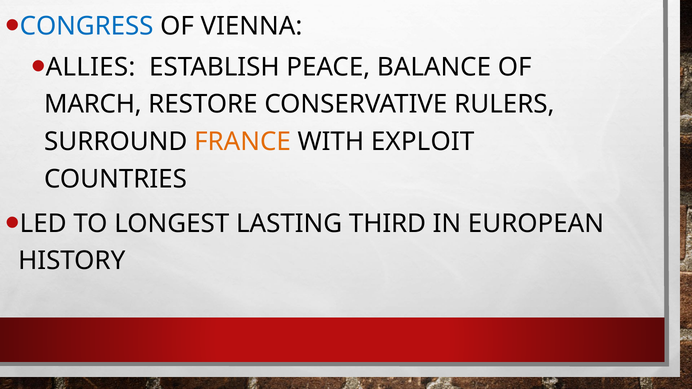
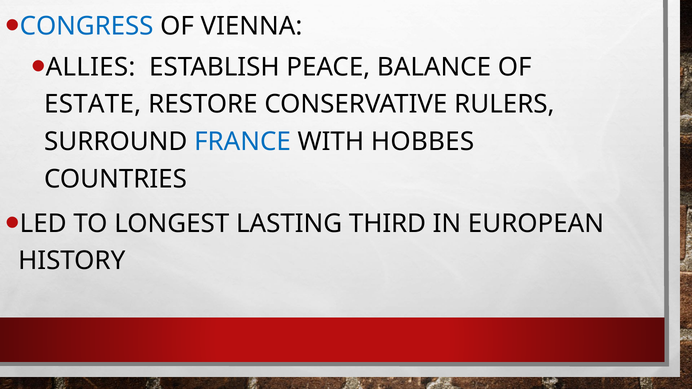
MARCH: MARCH -> ESTATE
FRANCE colour: orange -> blue
EXPLOIT: EXPLOIT -> HOBBES
